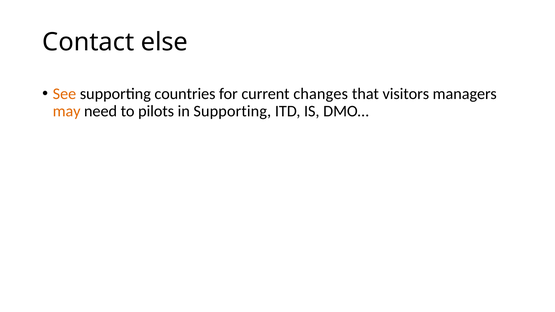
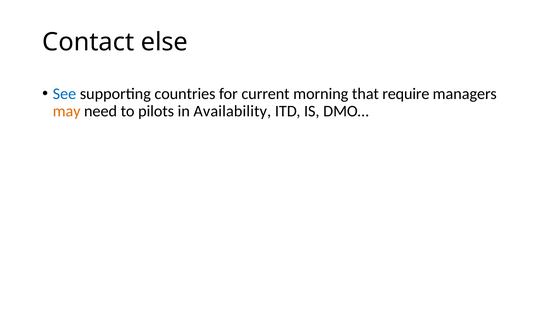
See colour: orange -> blue
changes: changes -> morning
visitors: visitors -> require
in Supporting: Supporting -> Availability
